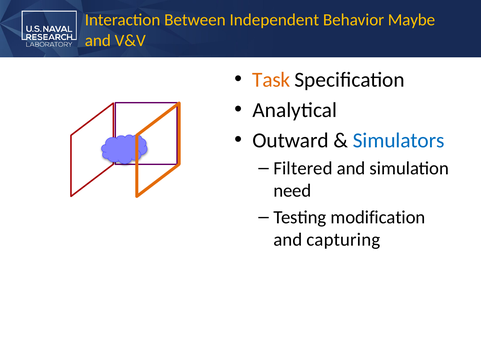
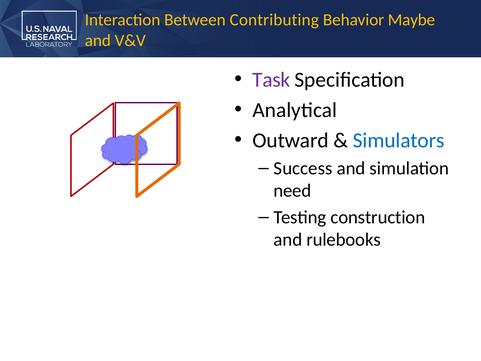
Independent: Independent -> Contributing
Task colour: orange -> purple
Filtered: Filtered -> Success
modification: modification -> construction
capturing: capturing -> rulebooks
